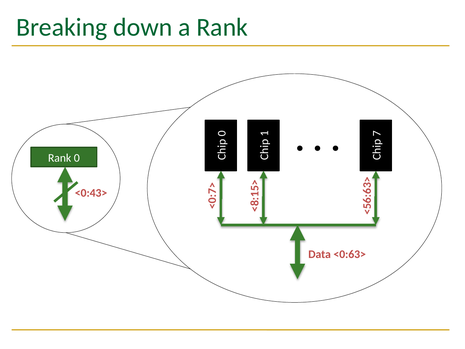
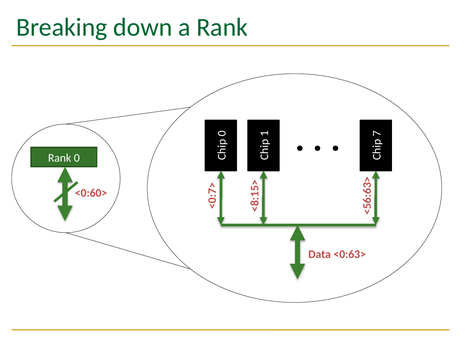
<0:43>: <0:43> -> <0:60>
